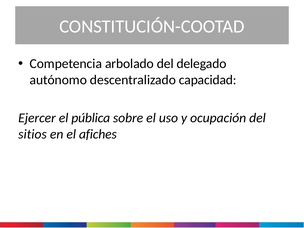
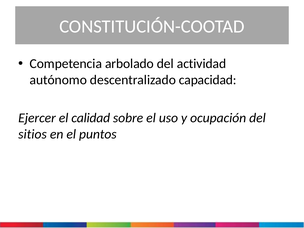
delegado: delegado -> actividad
pública: pública -> calidad
afiches: afiches -> puntos
